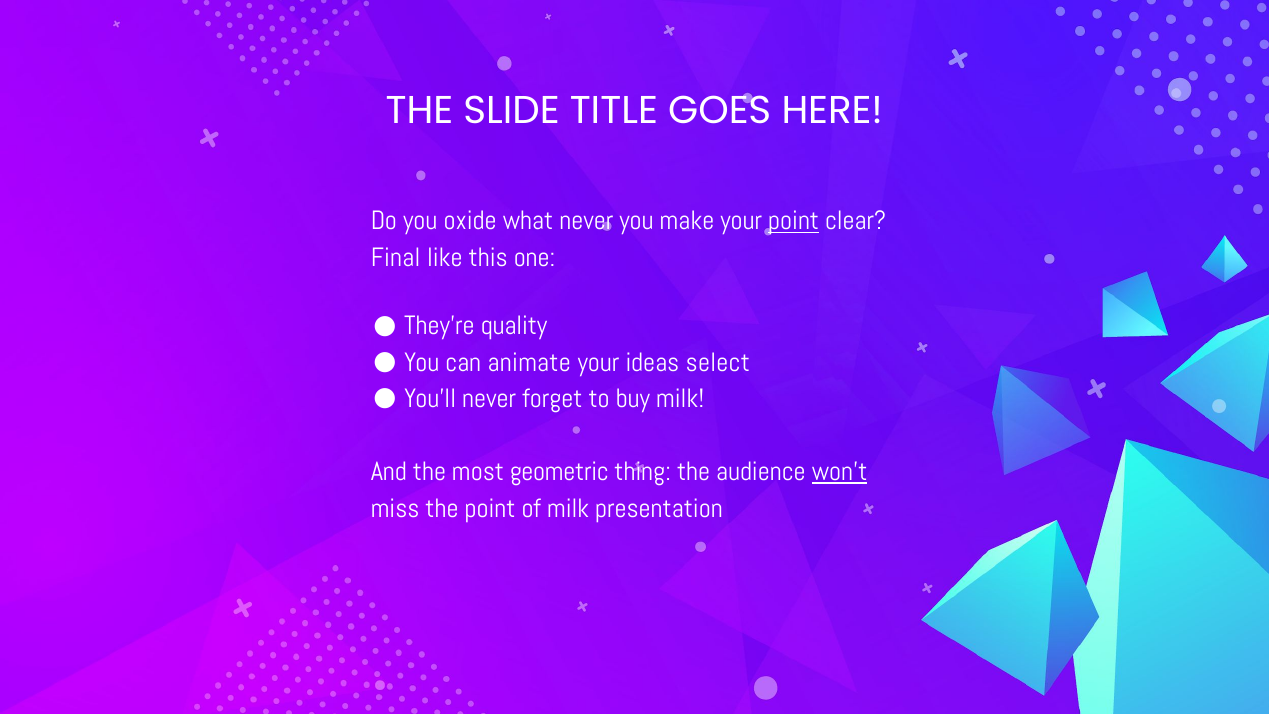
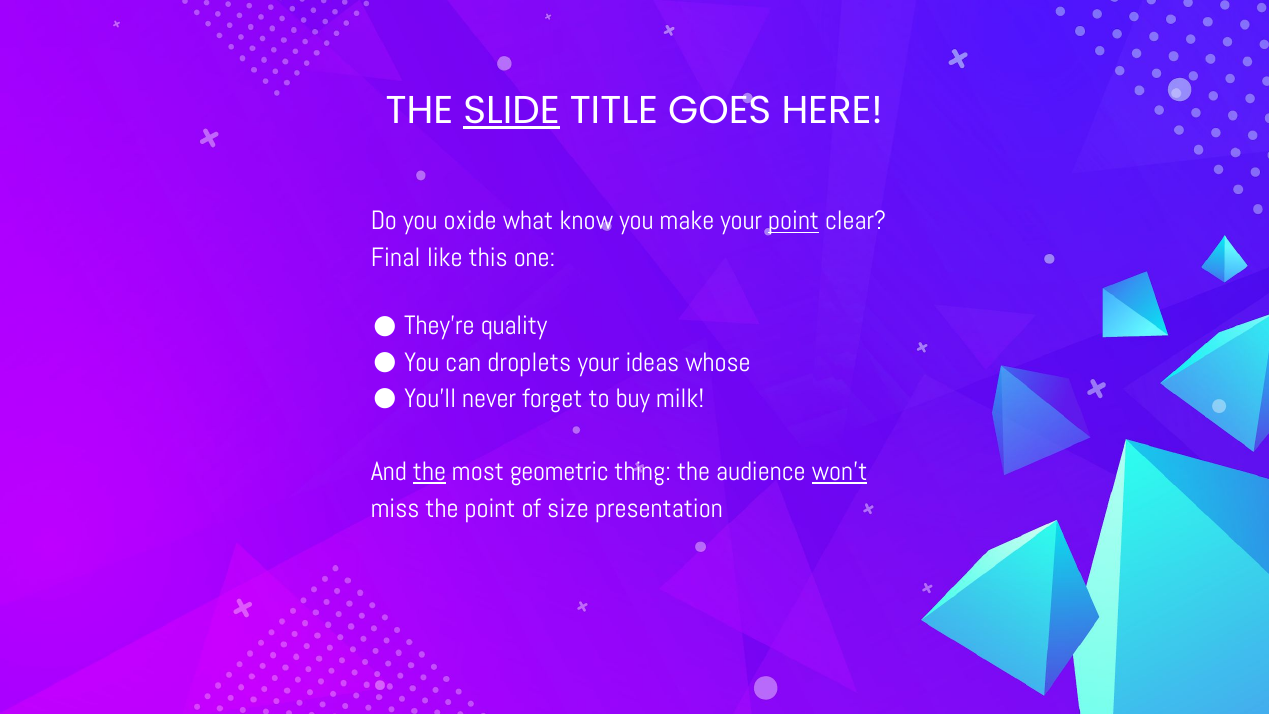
SLIDE underline: none -> present
what never: never -> know
animate: animate -> droplets
select: select -> whose
the at (429, 472) underline: none -> present
of milk: milk -> size
